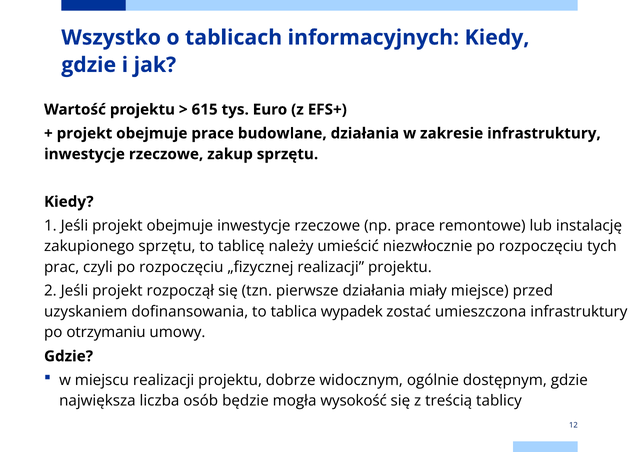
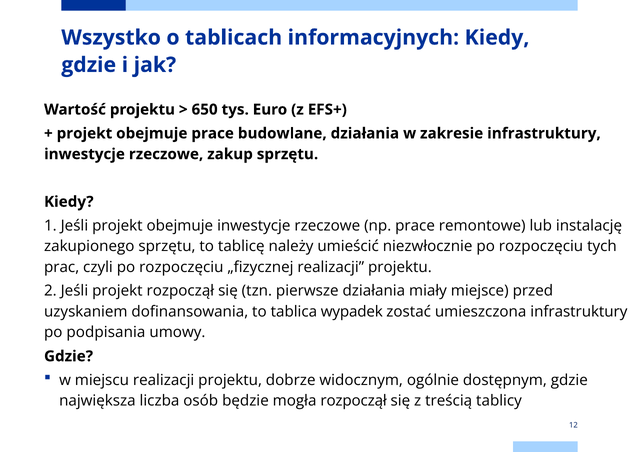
615: 615 -> 650
otrzymaniu: otrzymaniu -> podpisania
mogła wysokość: wysokość -> rozpoczął
